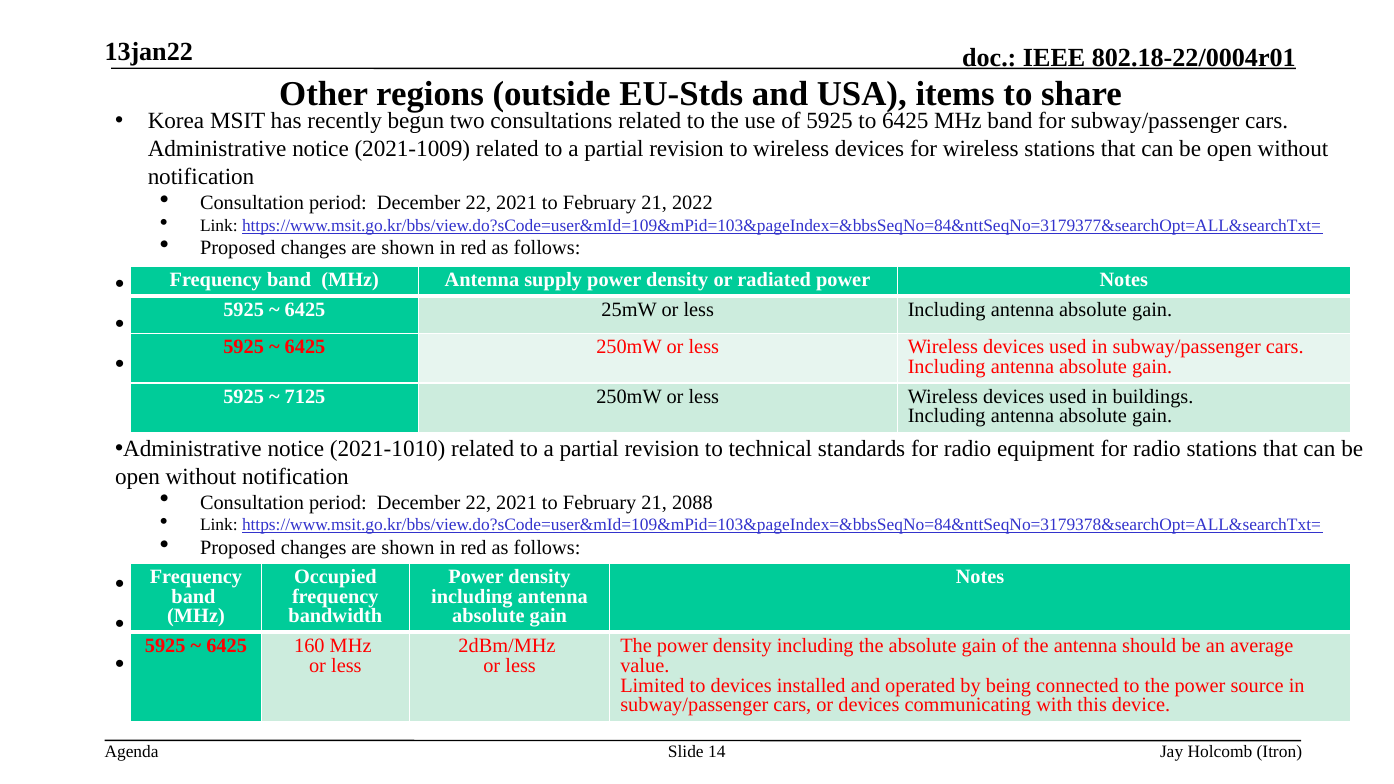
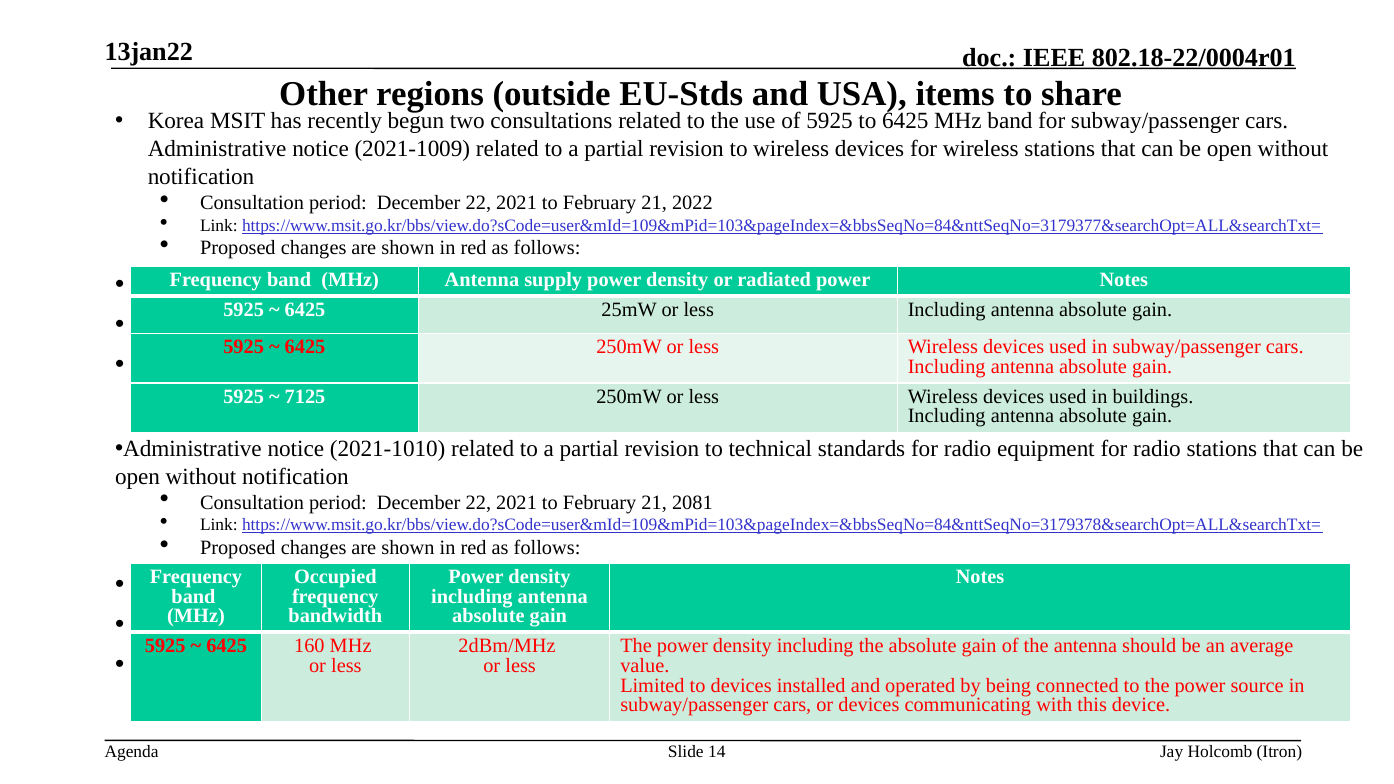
2088: 2088 -> 2081
